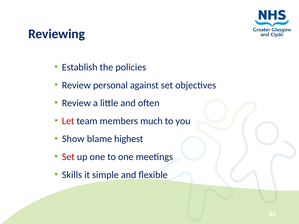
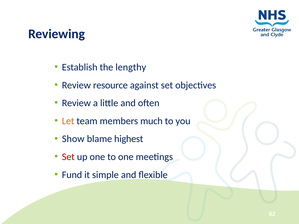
policies: policies -> lengthy
personal: personal -> resource
Let colour: red -> orange
Skills: Skills -> Fund
